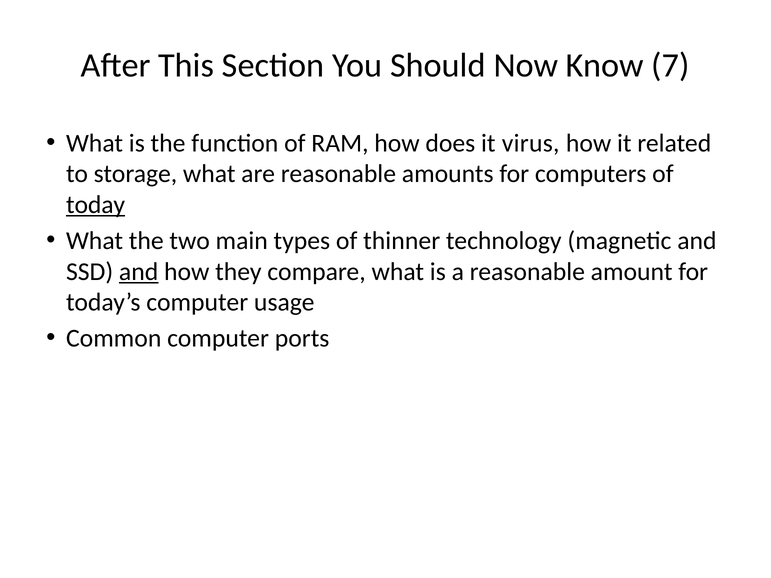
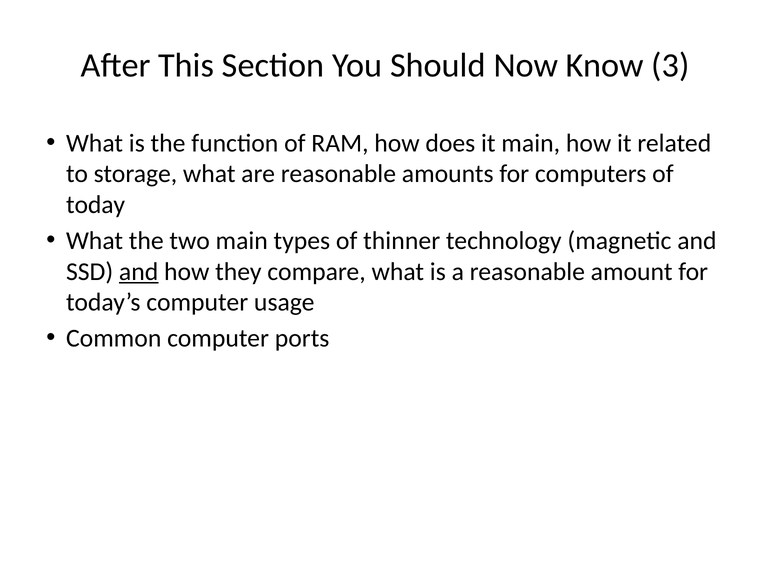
7: 7 -> 3
it virus: virus -> main
today underline: present -> none
